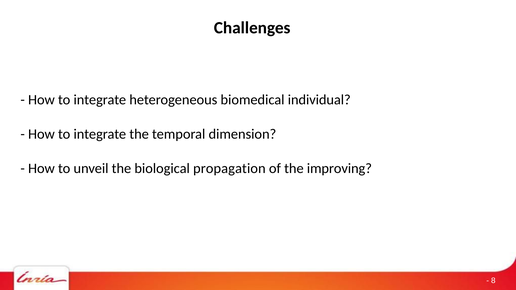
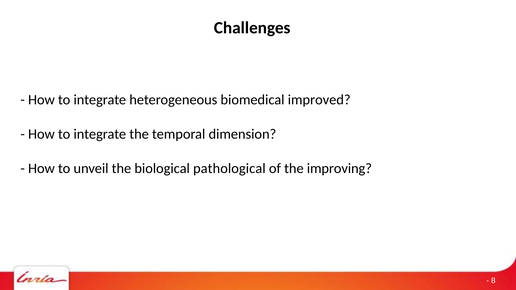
individual: individual -> improved
propagation: propagation -> pathological
